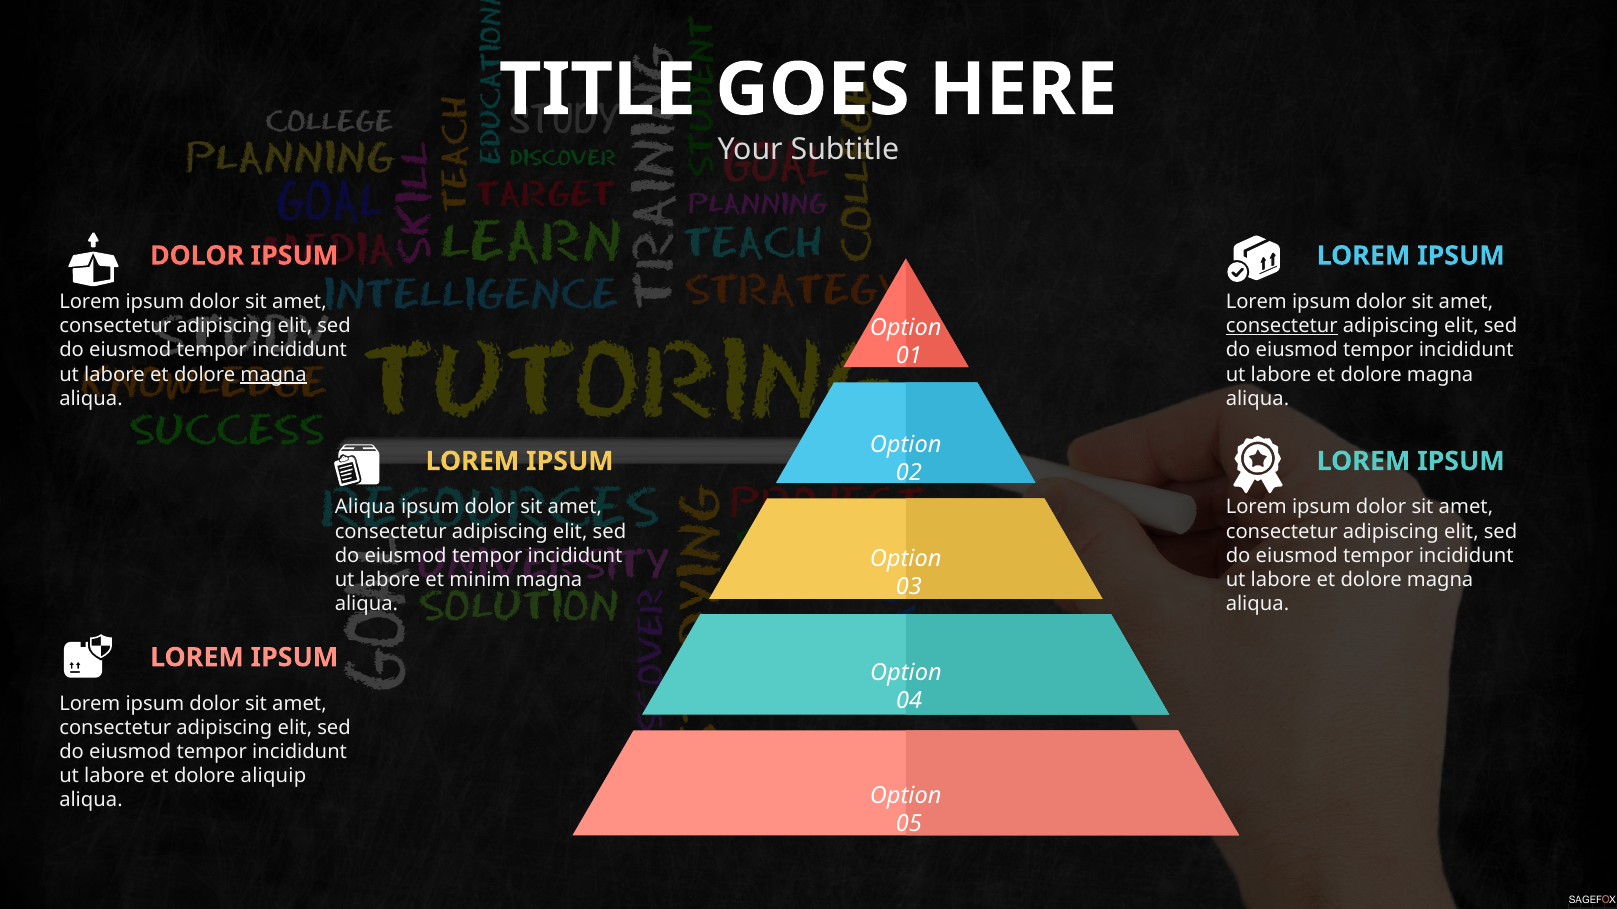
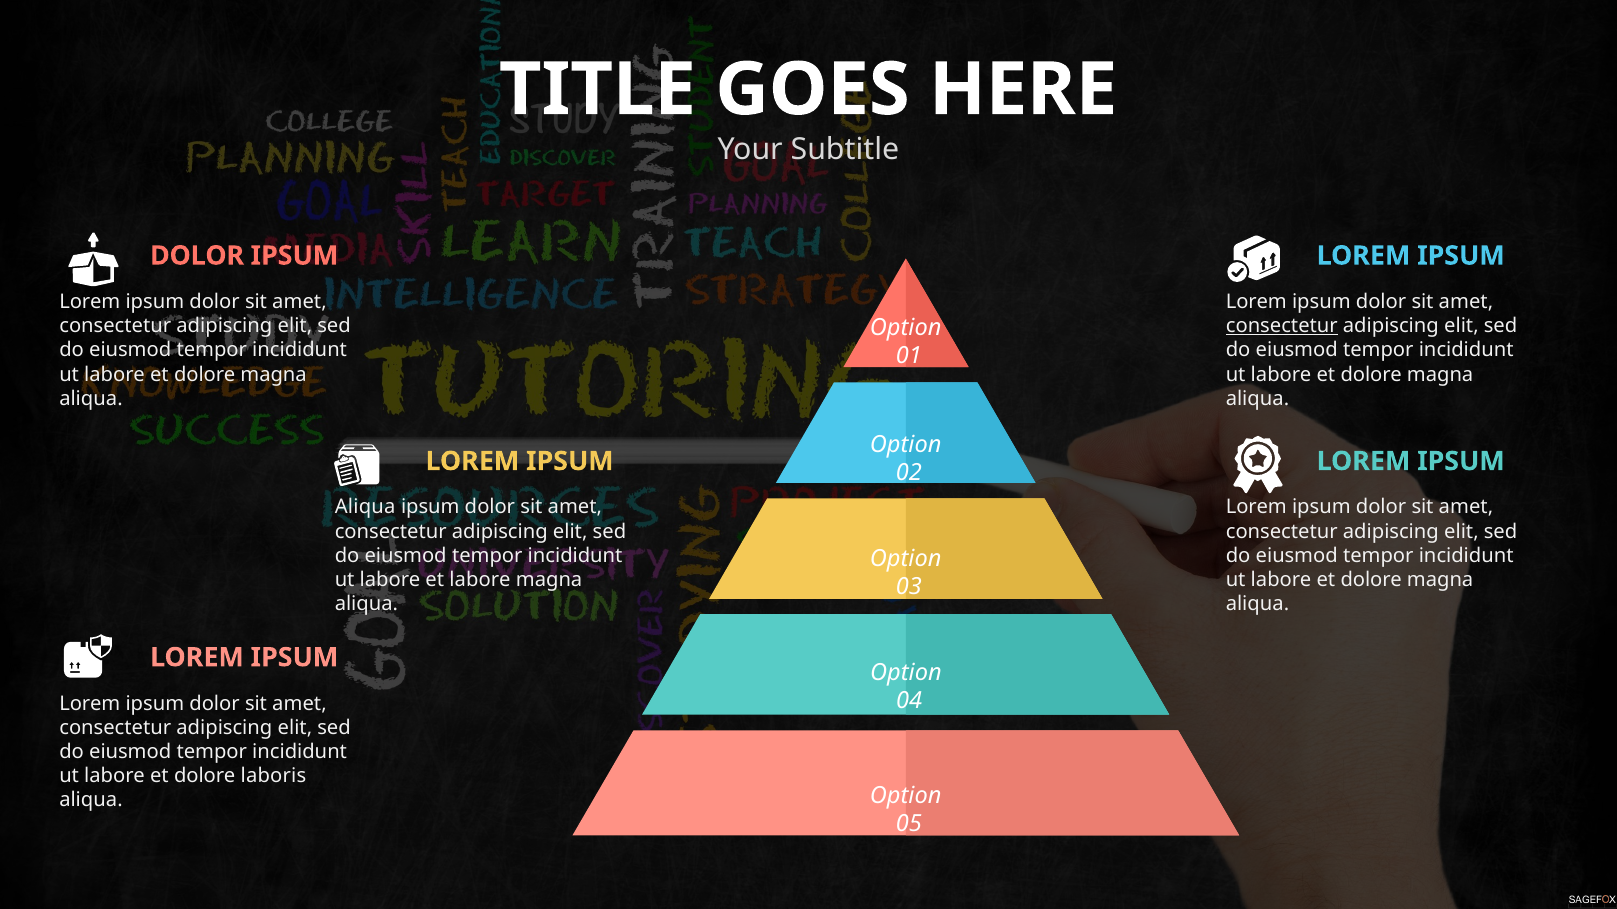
magna at (274, 375) underline: present -> none
et minim: minim -> labore
aliquip: aliquip -> laboris
